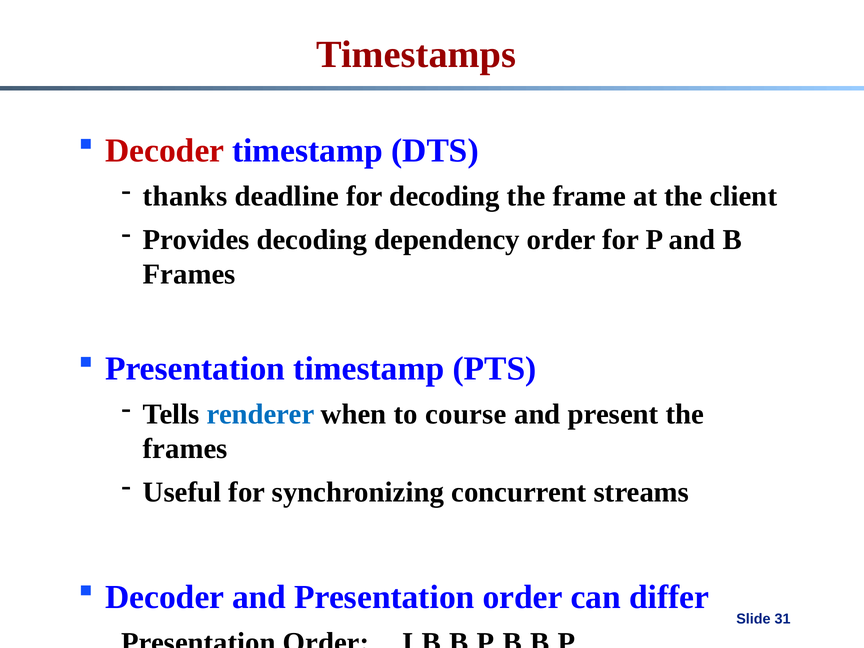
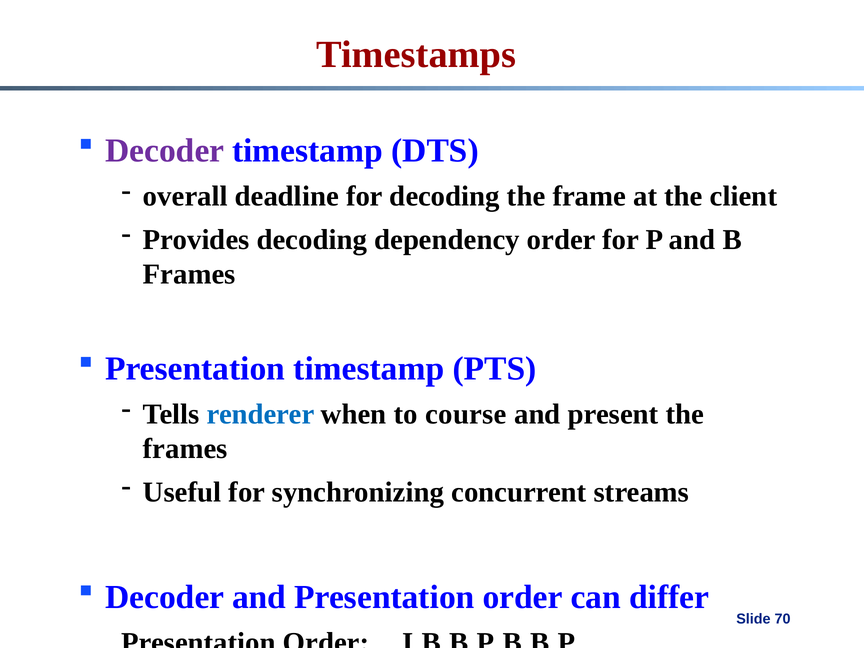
Decoder at (165, 151) colour: red -> purple
thanks: thanks -> overall
31: 31 -> 70
